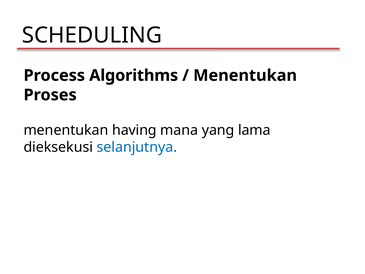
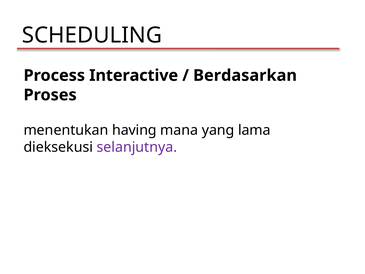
Algorithms: Algorithms -> Interactive
Menentukan at (245, 75): Menentukan -> Berdasarkan
selanjutnya colour: blue -> purple
